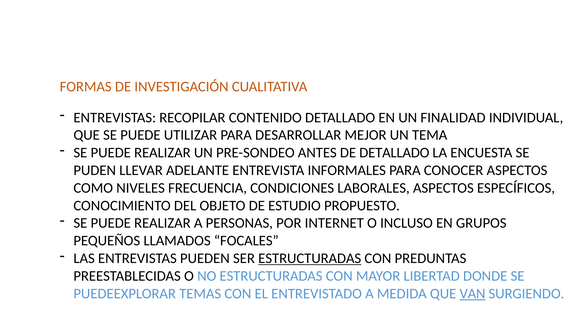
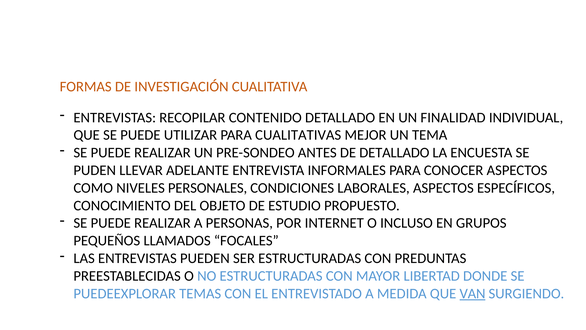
DESARROLLAR: DESARROLLAR -> CUALITATIVAS
FRECUENCIA: FRECUENCIA -> PERSONALES
ESTRUCTURADAS at (310, 258) underline: present -> none
